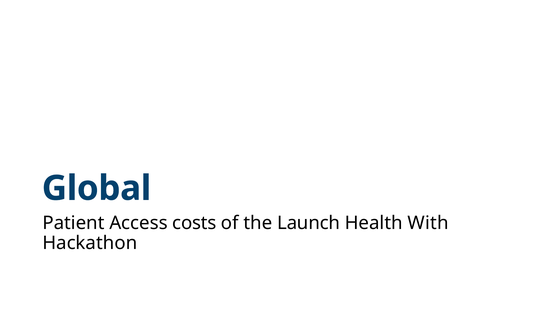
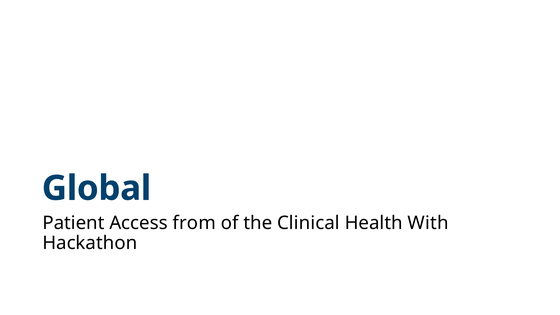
costs: costs -> from
Launch: Launch -> Clinical
